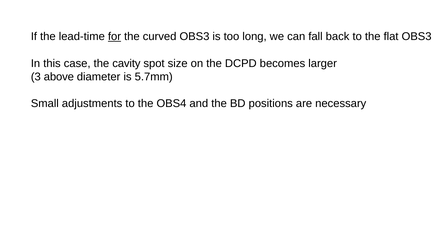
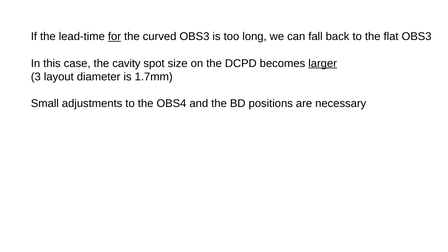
larger underline: none -> present
above: above -> layout
5.7mm: 5.7mm -> 1.7mm
